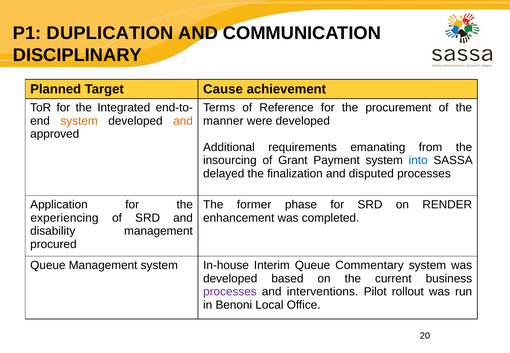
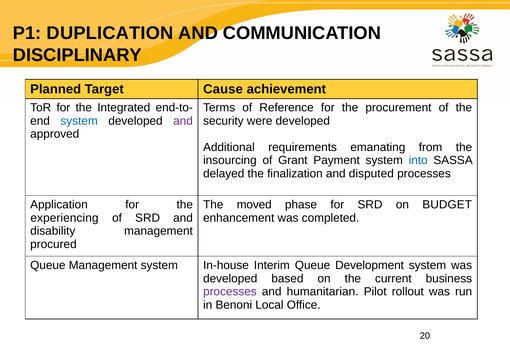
system at (79, 121) colour: orange -> blue
and at (183, 121) colour: orange -> purple
manner: manner -> security
former: former -> moved
RENDER: RENDER -> BUDGET
Commentary: Commentary -> Development
interventions: interventions -> humanitarian
